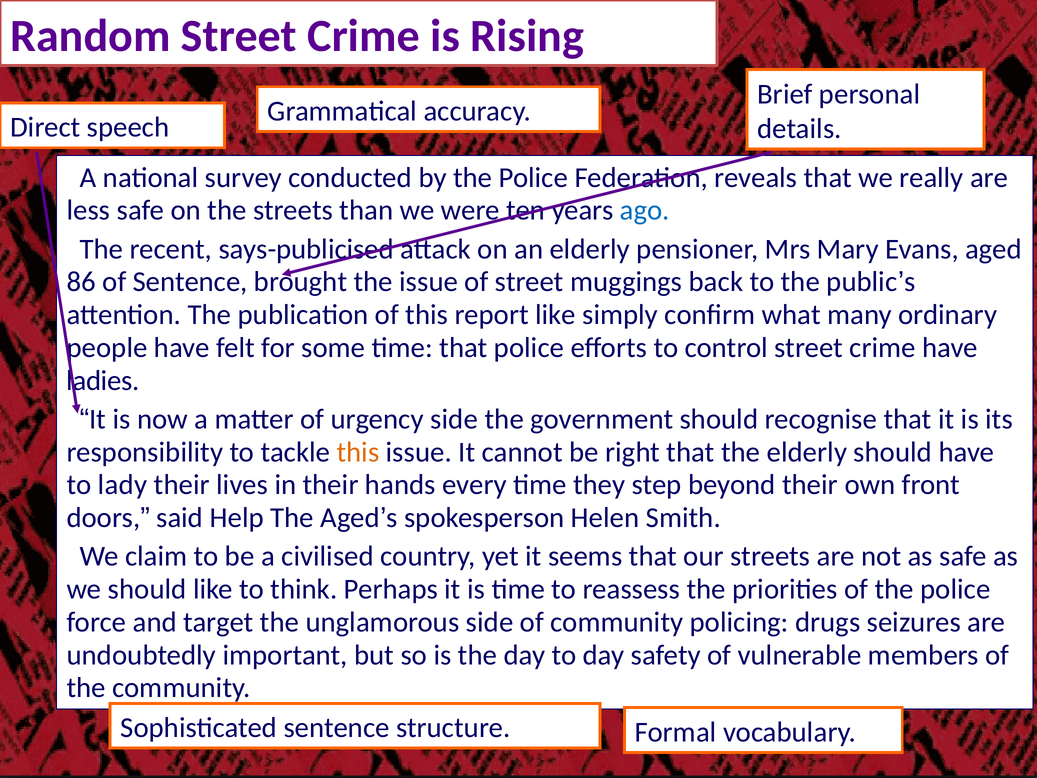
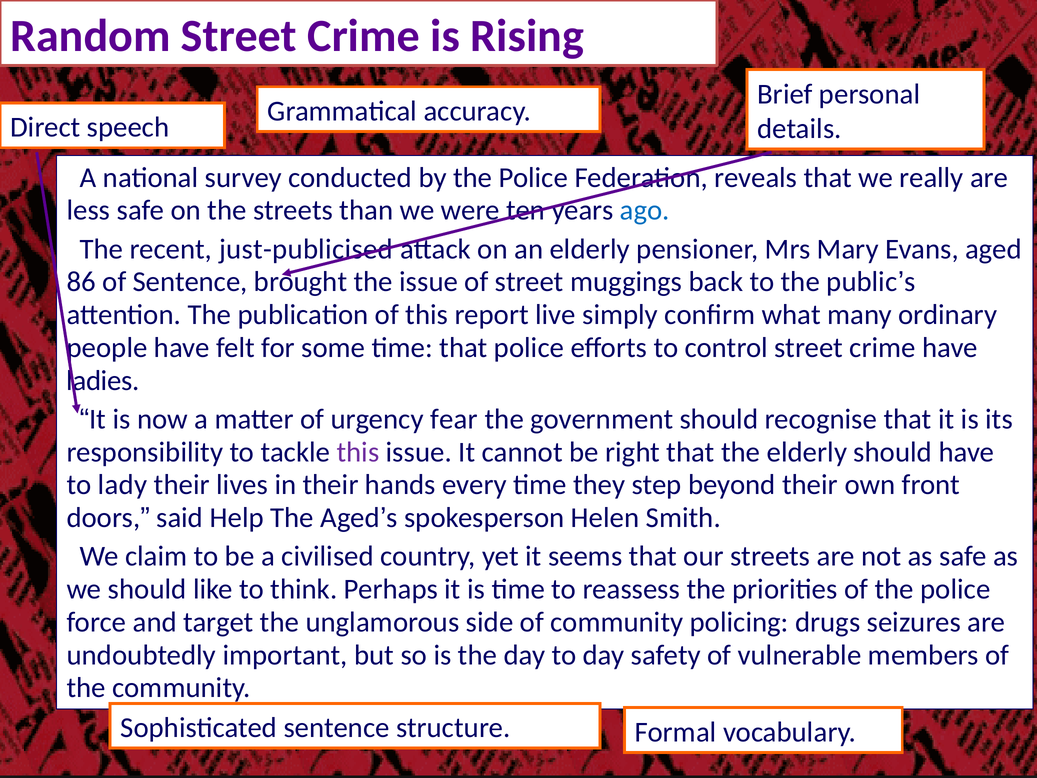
says-publicised: says-publicised -> just-publicised
report like: like -> live
urgency side: side -> fear
this at (358, 452) colour: orange -> purple
